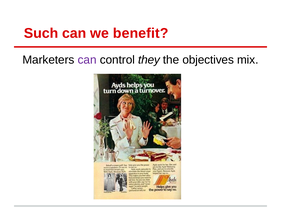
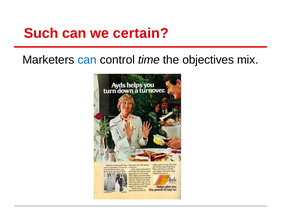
benefit: benefit -> certain
can at (87, 60) colour: purple -> blue
they: they -> time
